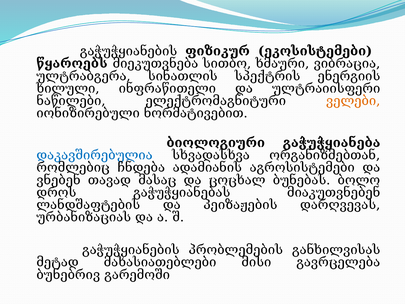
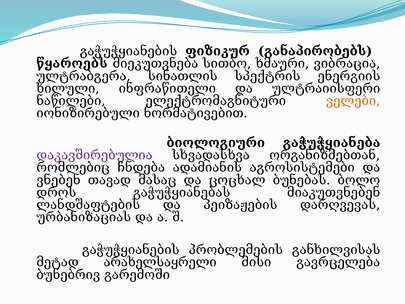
ეკოსისტემები: ეკოსისტემები -> განაპირობებს
დაკავშირებულია colour: blue -> purple
მახასიათებლები: მახასიათებლები -> არახელსაყრელი
